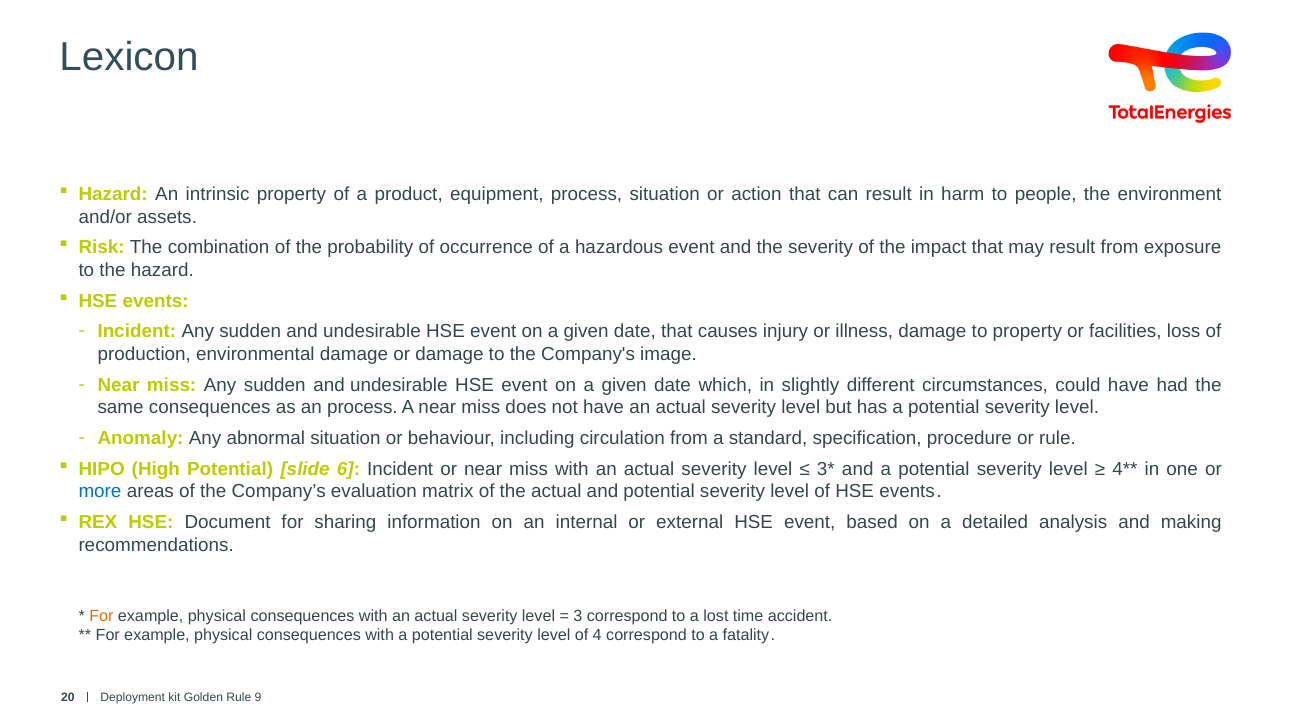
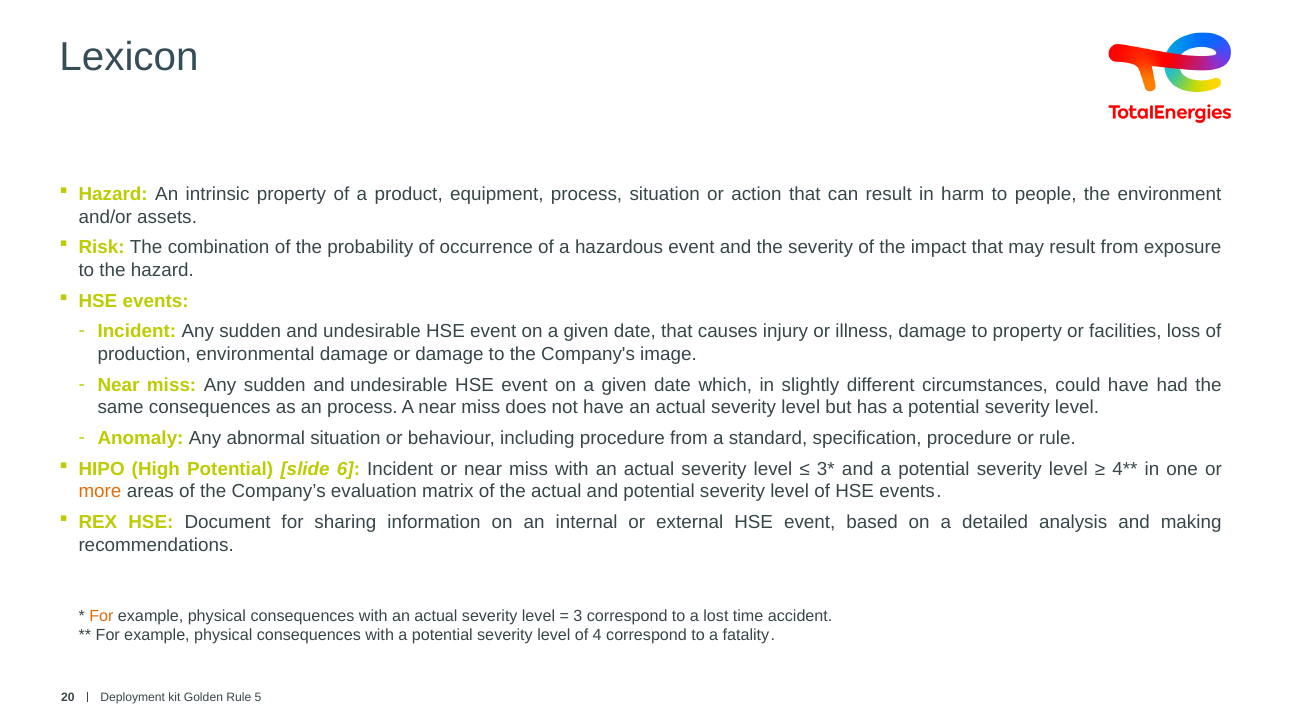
including circulation: circulation -> procedure
more colour: blue -> orange
9: 9 -> 5
